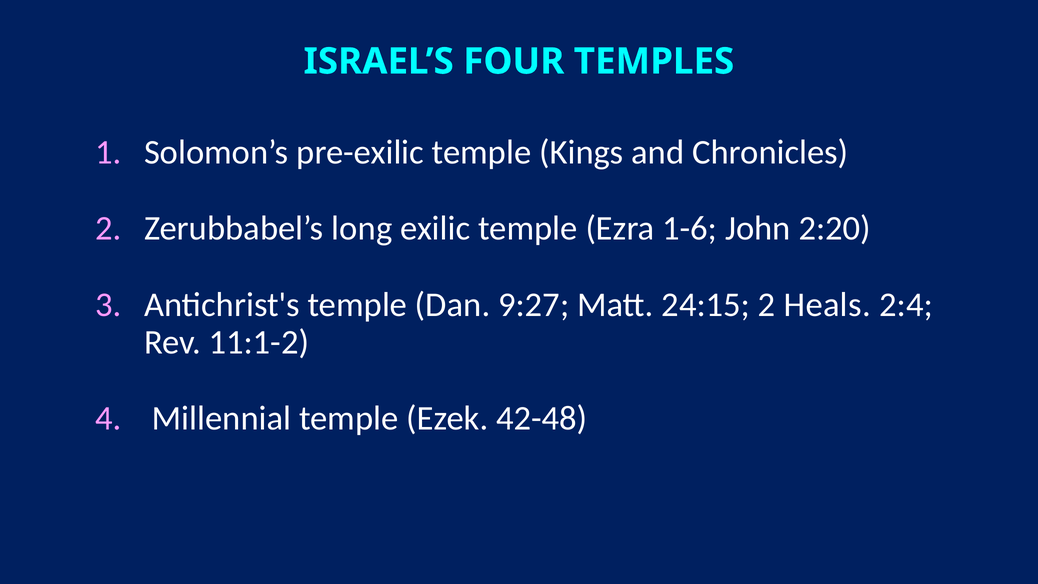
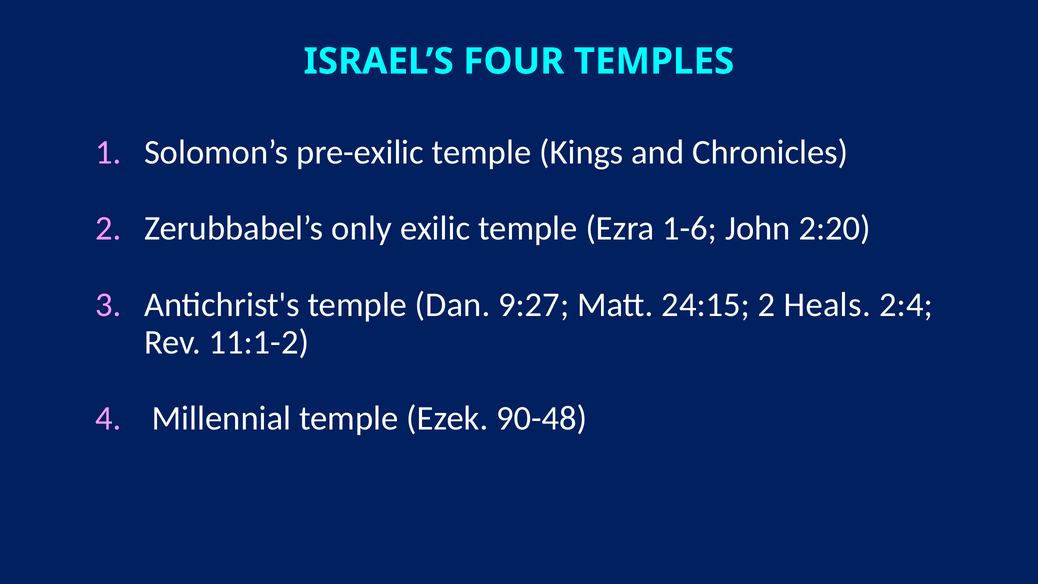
long: long -> only
42-48: 42-48 -> 90-48
